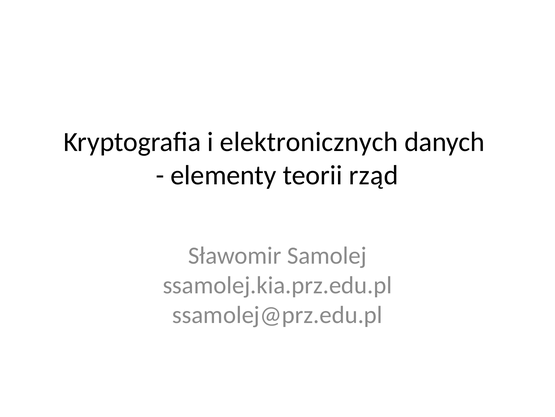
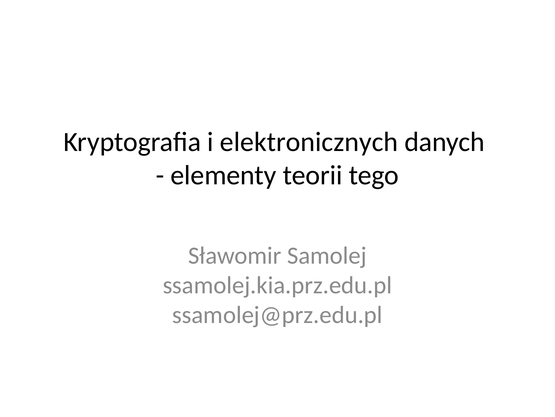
rząd: rząd -> tego
